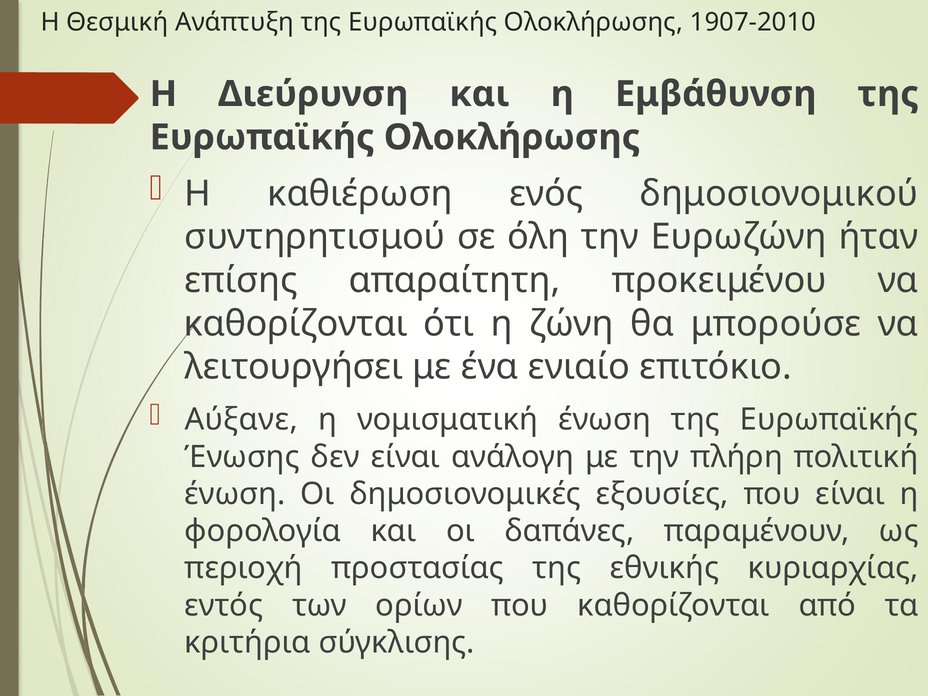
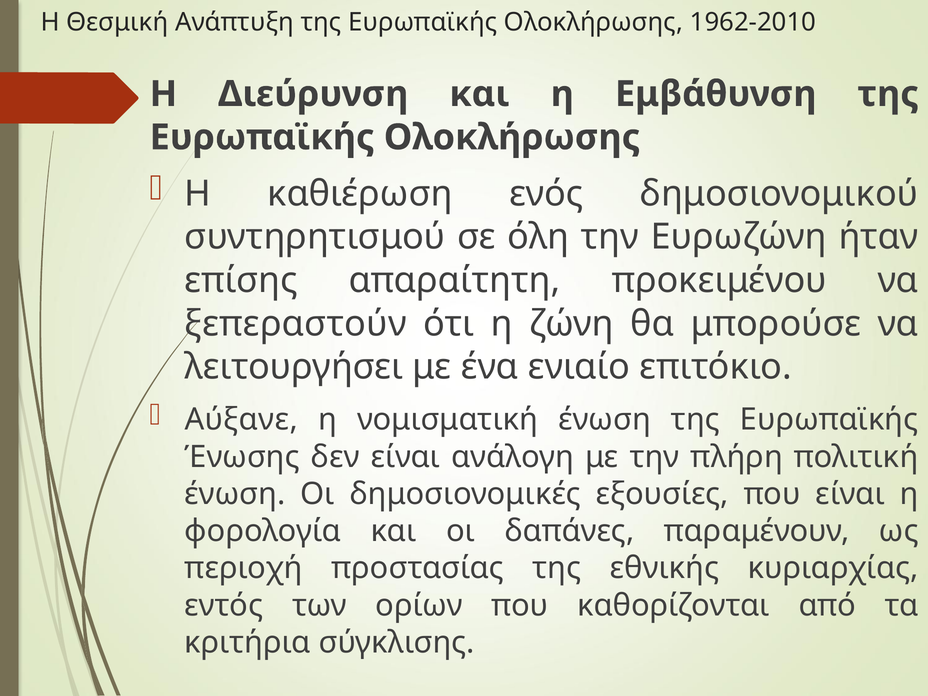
1907-2010: 1907-2010 -> 1962-2010
καθορίζονται at (296, 324): καθορίζονται -> ξεπεραστούν
